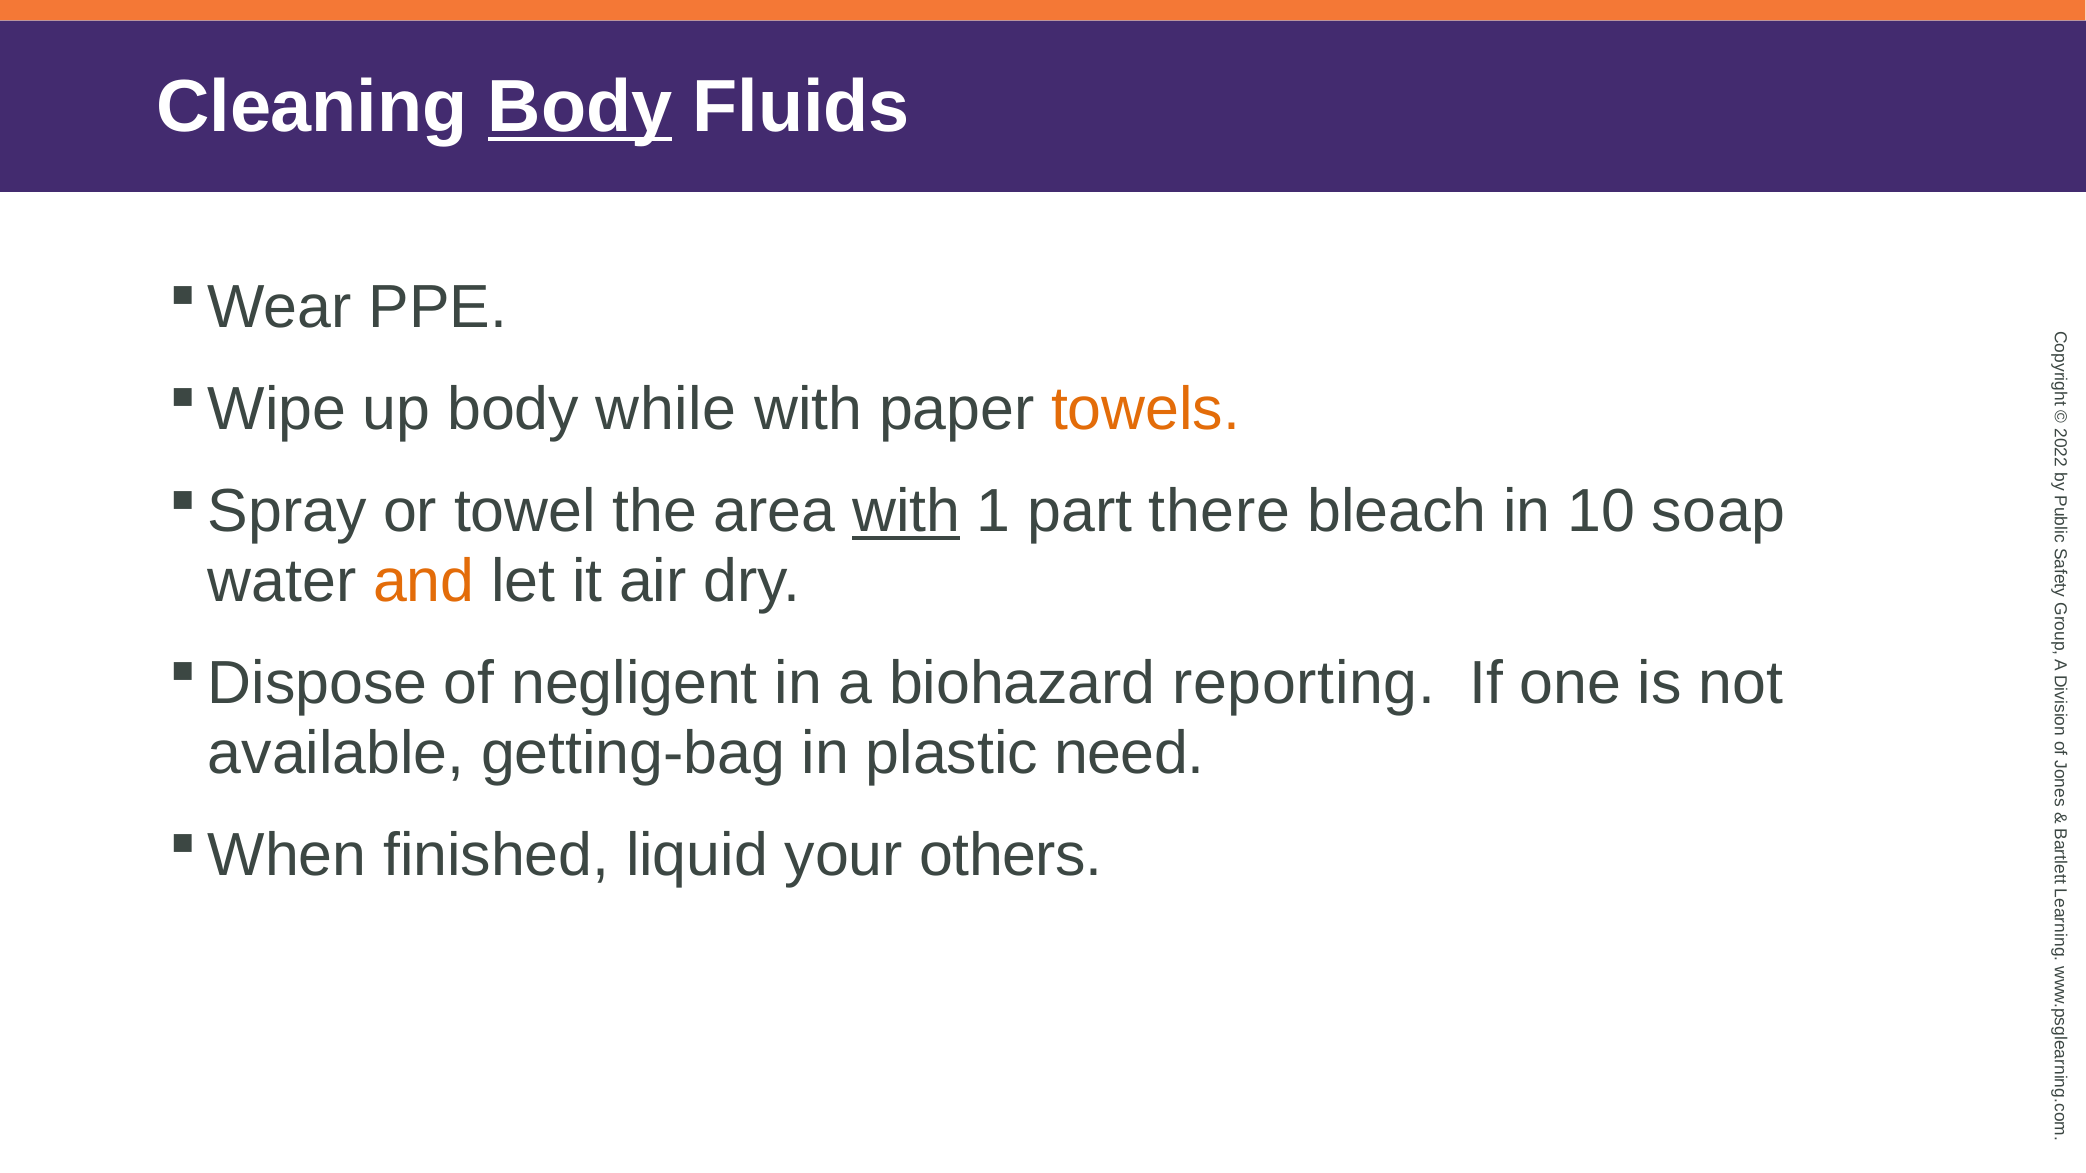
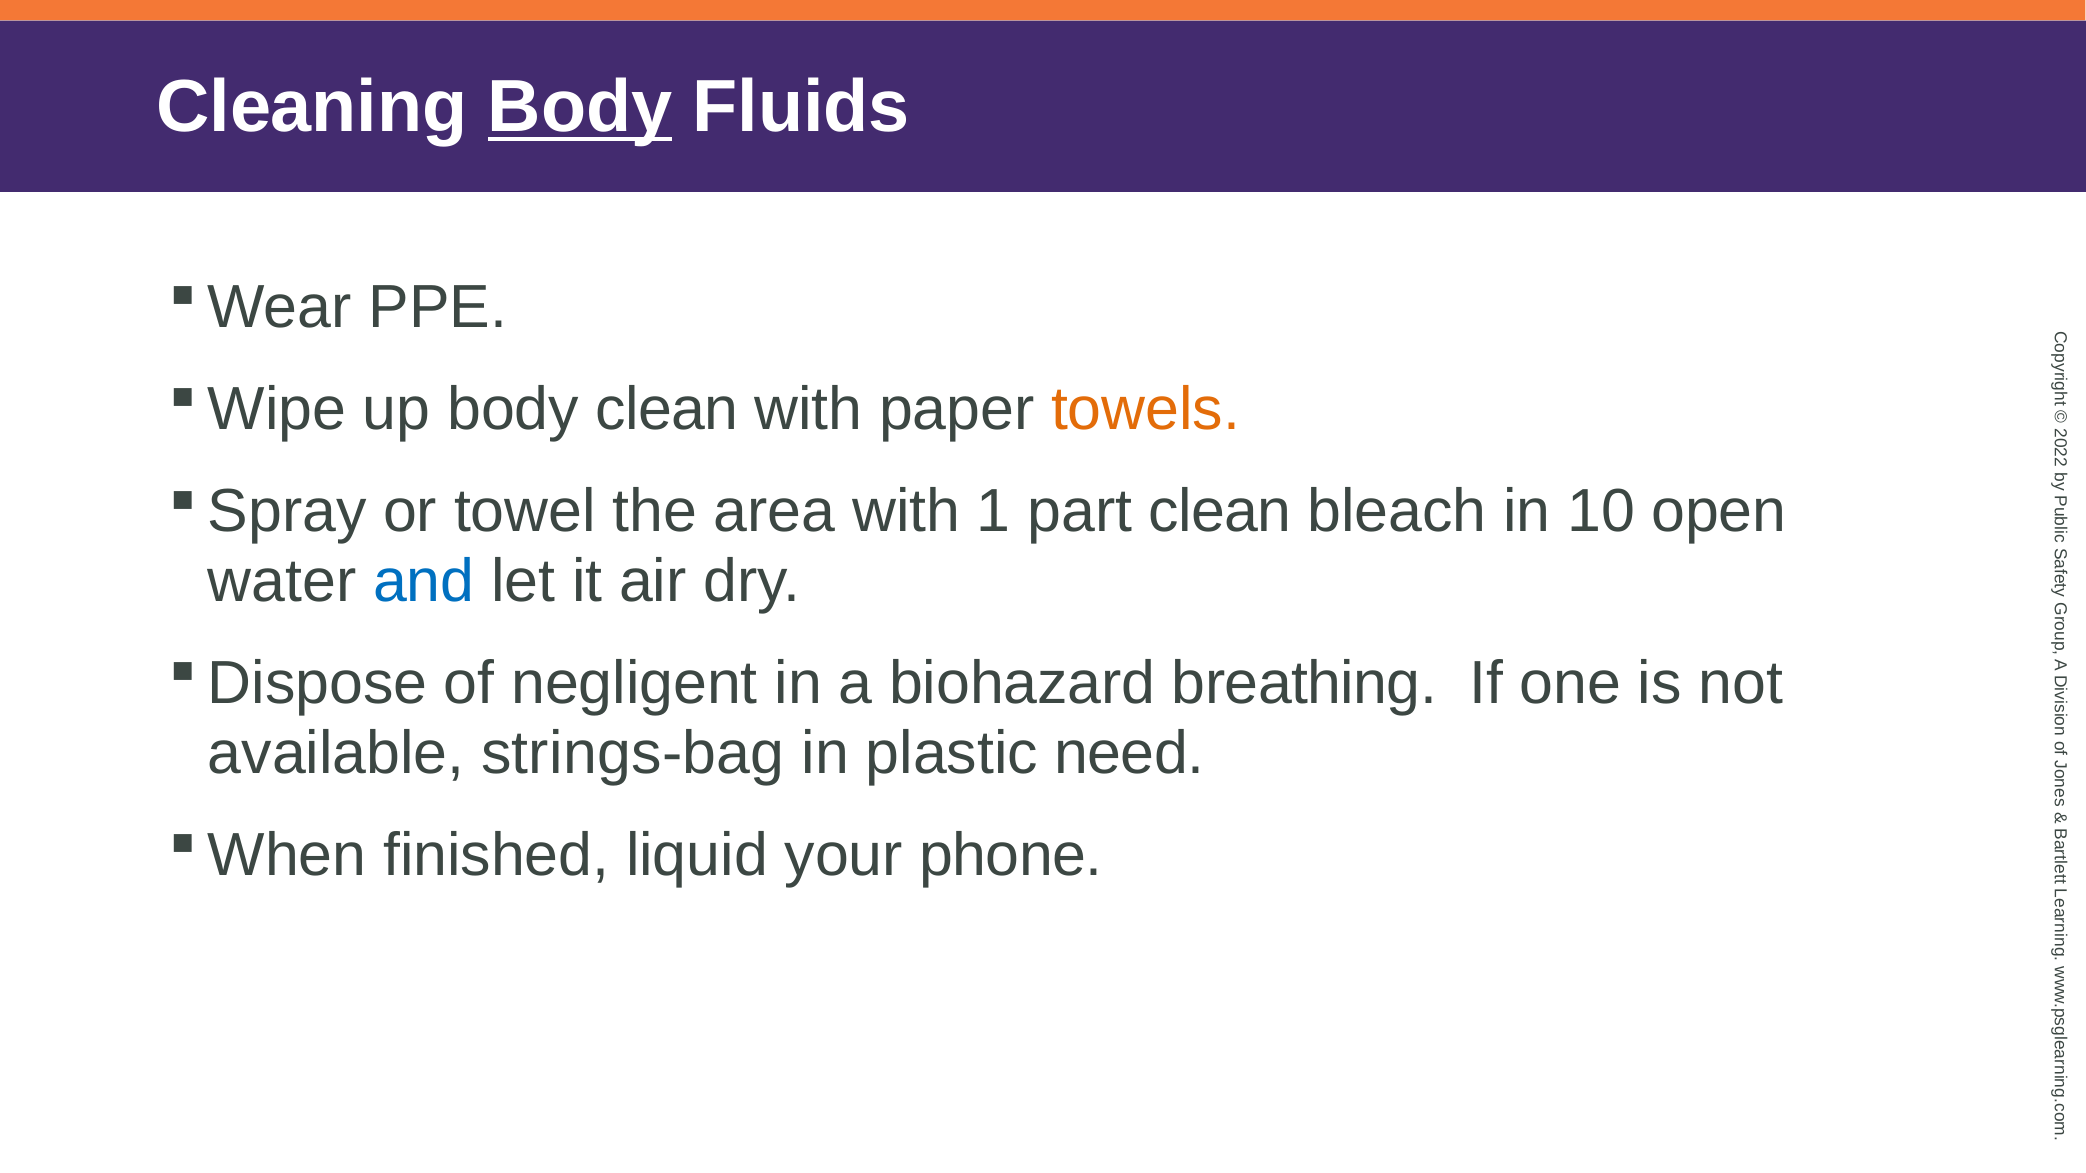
body while: while -> clean
with at (906, 512) underline: present -> none
part there: there -> clean
soap: soap -> open
and colour: orange -> blue
reporting: reporting -> breathing
getting-bag: getting-bag -> strings-bag
others: others -> phone
